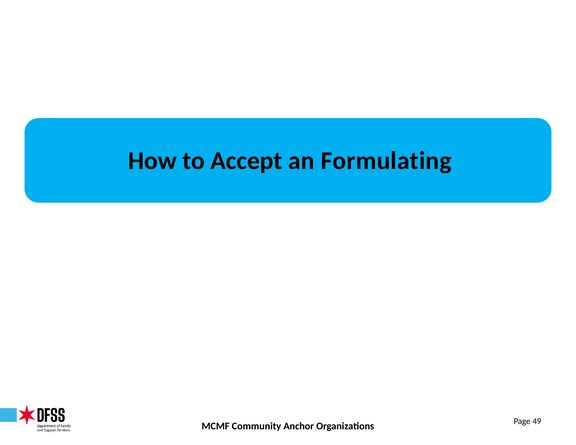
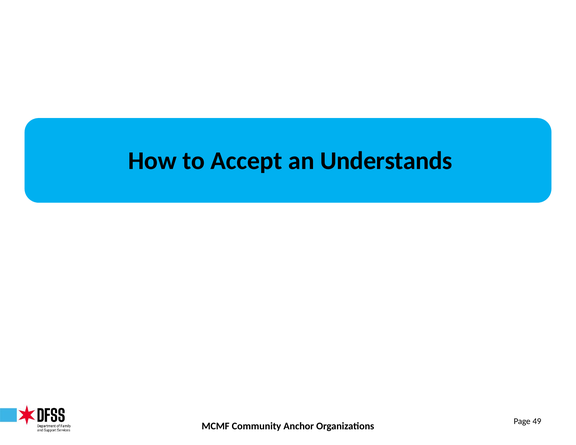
Formulating: Formulating -> Understands
